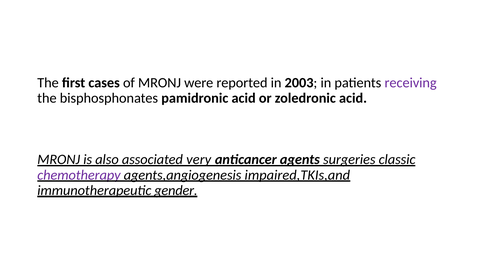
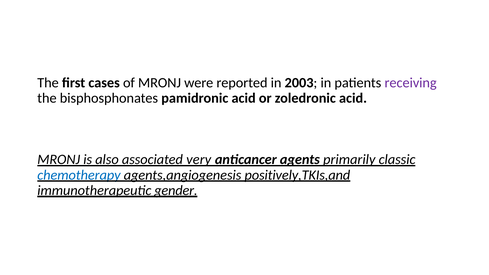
surgeries: surgeries -> primarily
chemotherapy colour: purple -> blue
impaired,TKIs,and: impaired,TKIs,and -> positively,TKIs,and
